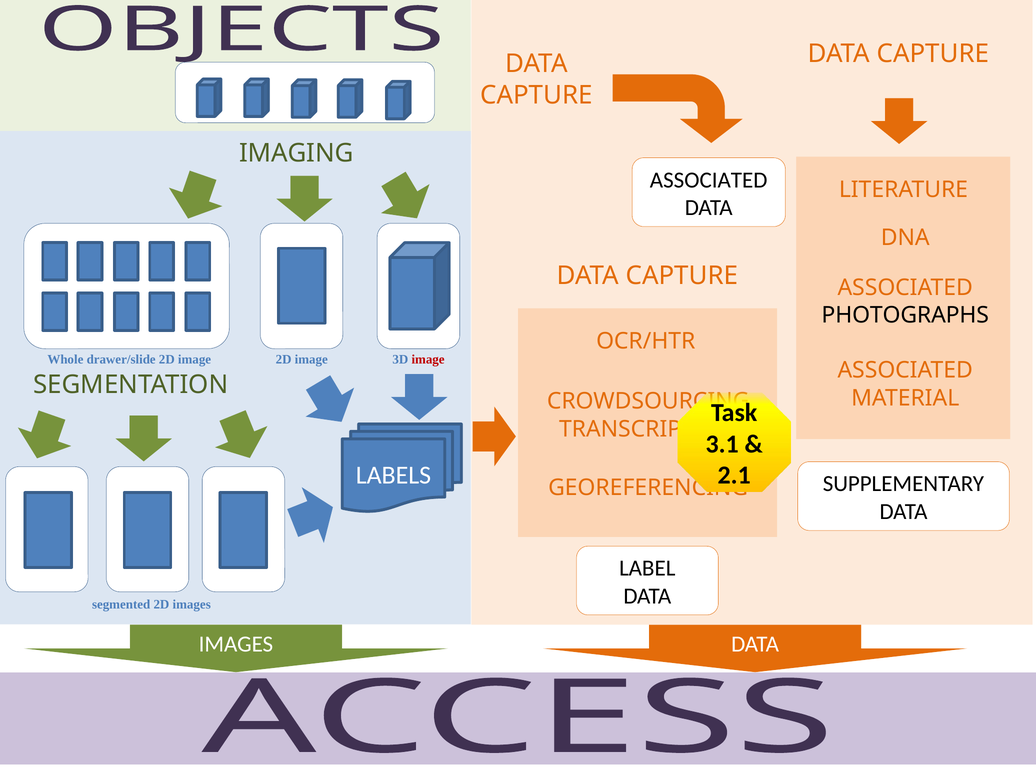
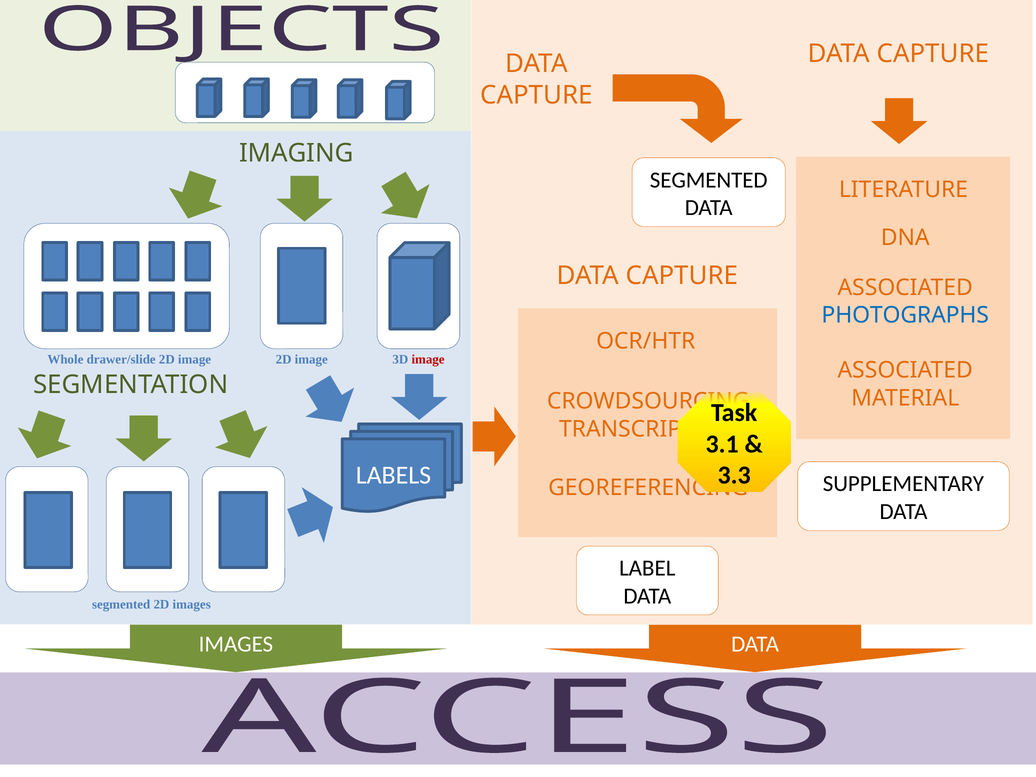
ASSOCIATED at (709, 180): ASSOCIATED -> SEGMENTED
PHOTOGRAPHS colour: black -> blue
2.1: 2.1 -> 3.3
